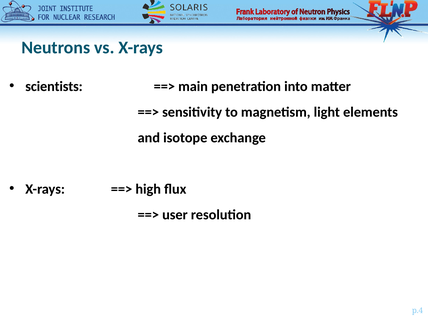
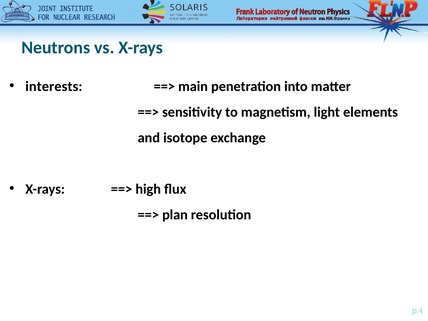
scientists: scientists -> interests
user: user -> plan
